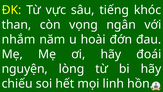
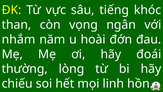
nguyện: nguyện -> thường
